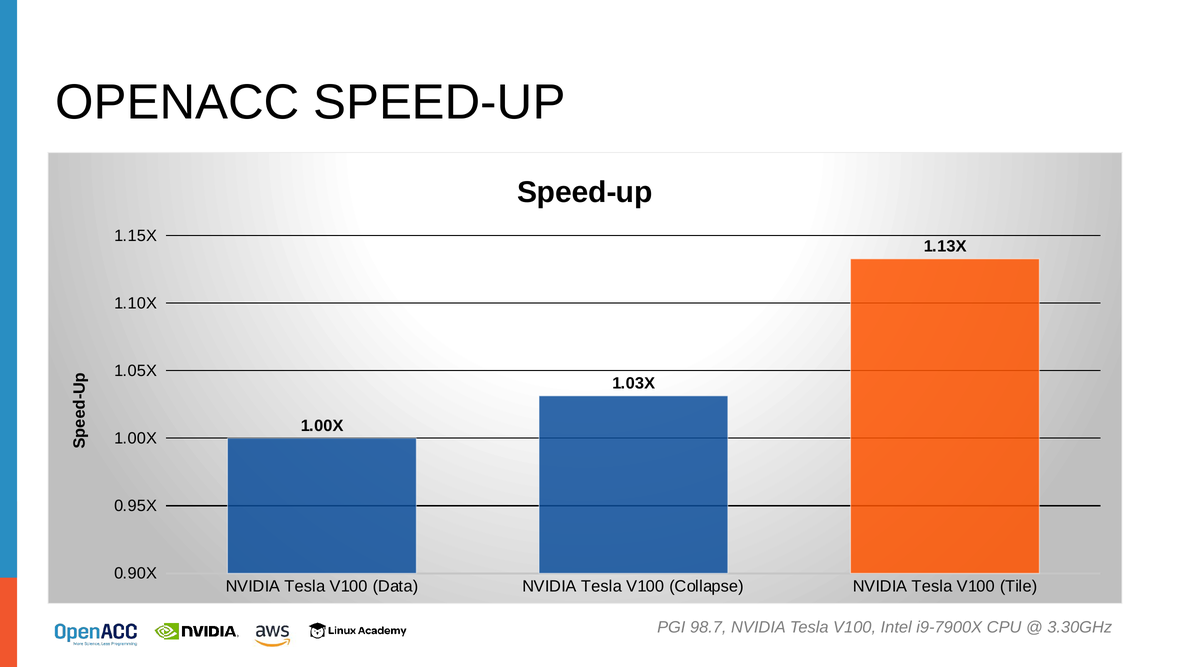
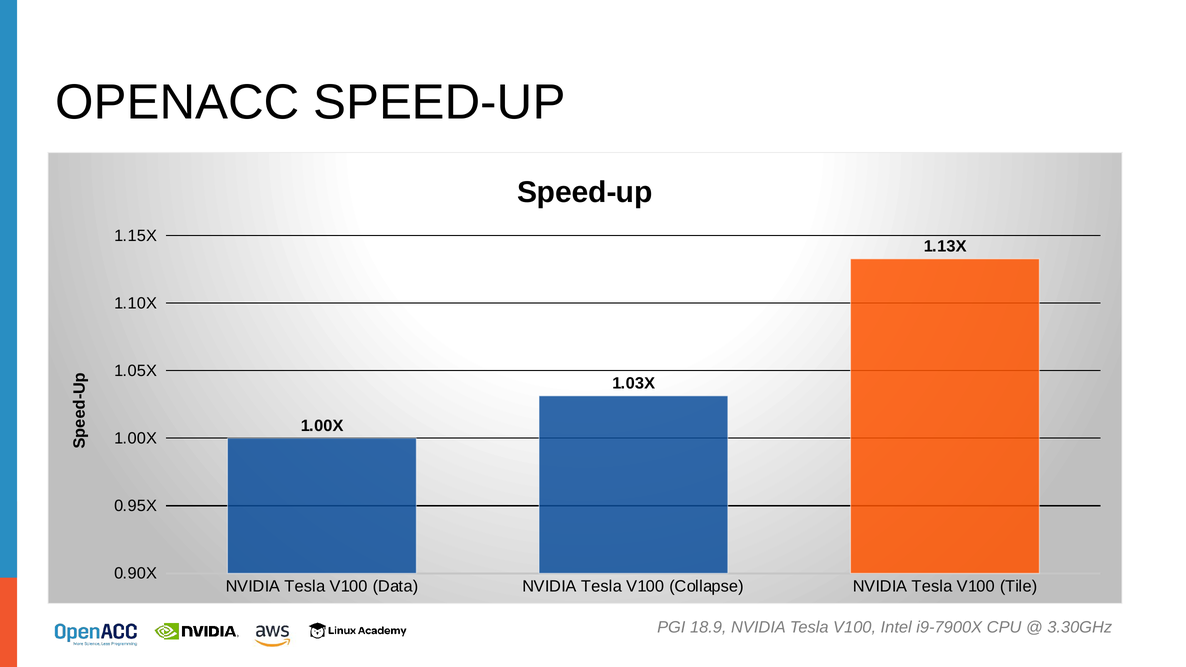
98.7: 98.7 -> 18.9
